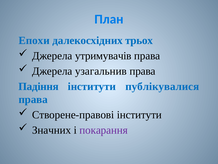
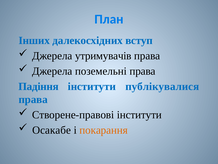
Епохи: Епохи -> Інших
трьох: трьох -> вступ
узагальнив: узагальнив -> поземельні
Значних: Значних -> Осакабе
покарання colour: purple -> orange
